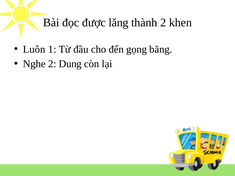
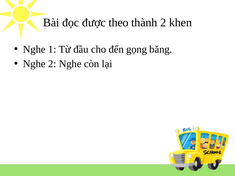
lăng: lăng -> theo
Luôn at (34, 49): Luôn -> Nghe
2 Dung: Dung -> Nghe
